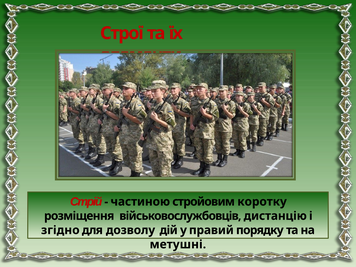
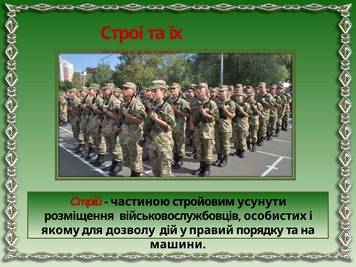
коротку: коротку -> усунути
дистанцію: дистанцію -> особистих
згідно: згідно -> якому
метушні: метушні -> машини
